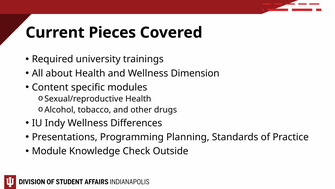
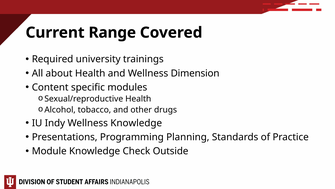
Pieces: Pieces -> Range
Wellness Differences: Differences -> Knowledge
